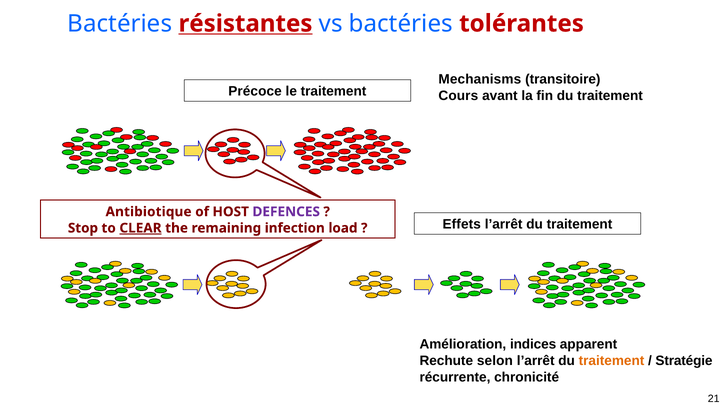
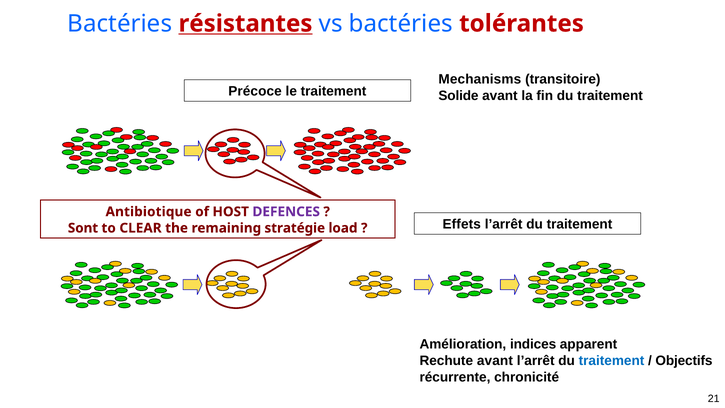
Cours: Cours -> Solide
Stop: Stop -> Sont
CLEAR underline: present -> none
infection: infection -> stratégie
Rechute selon: selon -> avant
traitement at (612, 361) colour: orange -> blue
Stratégie: Stratégie -> Objectifs
